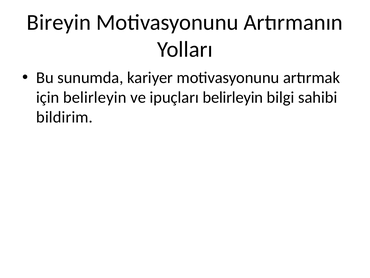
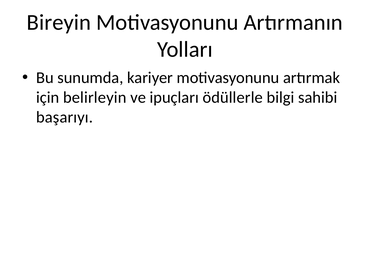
ipuçları belirleyin: belirleyin -> ödüllerle
bildirim: bildirim -> başarıyı
